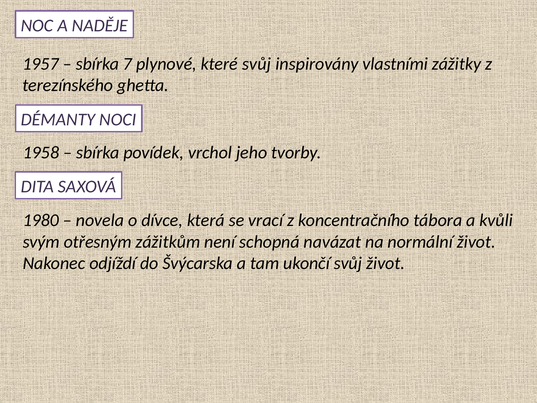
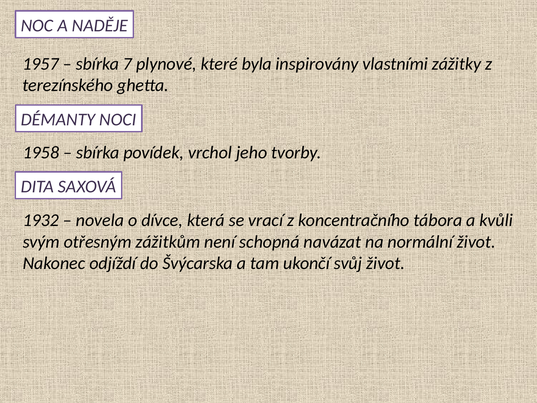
které svůj: svůj -> byla
1980: 1980 -> 1932
